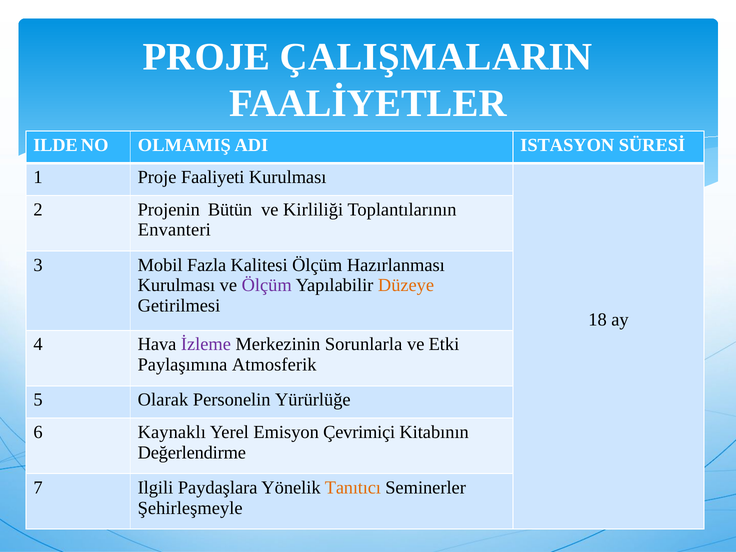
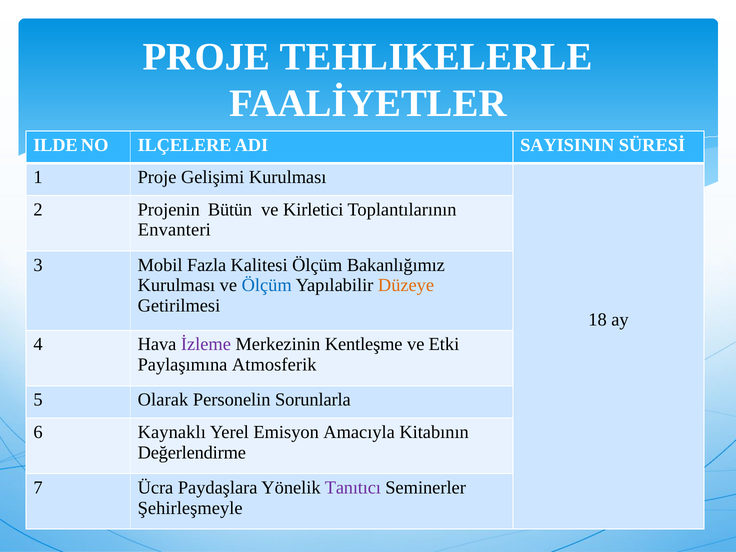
ÇALIŞMALARIN: ÇALIŞMALARIN -> TEHLIKELERLE
OLMAMIŞ: OLMAMIŞ -> ILÇELERE
ISTASYON: ISTASYON -> SAYISININ
Faaliyeti: Faaliyeti -> Gelişimi
Kirliliği: Kirliliği -> Kirletici
Hazırlanması: Hazırlanması -> Bakanlığımız
Ölçüm at (267, 285) colour: purple -> blue
Sorunlarla: Sorunlarla -> Kentleşme
Yürürlüğe: Yürürlüğe -> Sorunlarla
Çevrimiçi: Çevrimiçi -> Amacıyla
Ilgili: Ilgili -> Ücra
Tanıtıcı colour: orange -> purple
